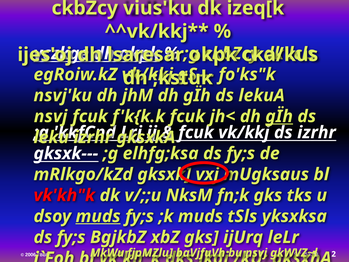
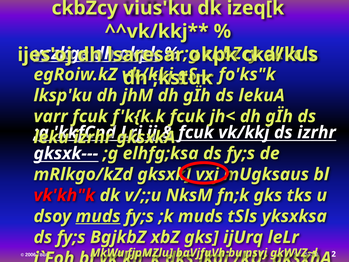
nsvj'ku: nsvj'ku -> lksp'ku
nsvj at (51, 116): nsvj -> varr
gÏh at (279, 116) underline: present -> none
